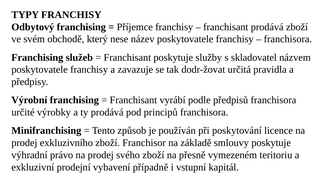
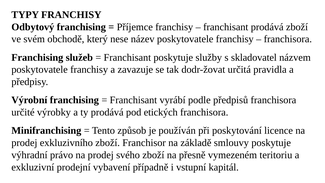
principů: principů -> etických
